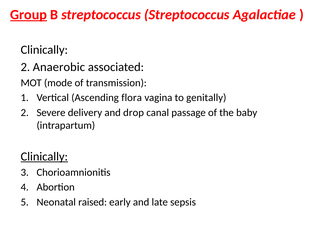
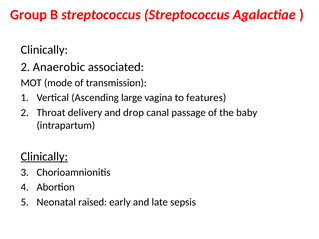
Group underline: present -> none
flora: flora -> large
genitally: genitally -> features
Severe: Severe -> Throat
